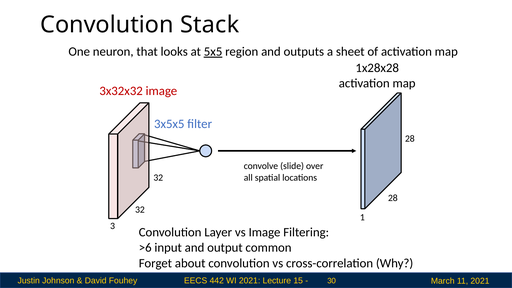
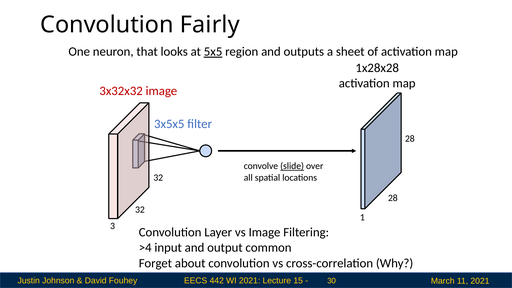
Stack: Stack -> Fairly
slide underline: none -> present
>6: >6 -> >4
